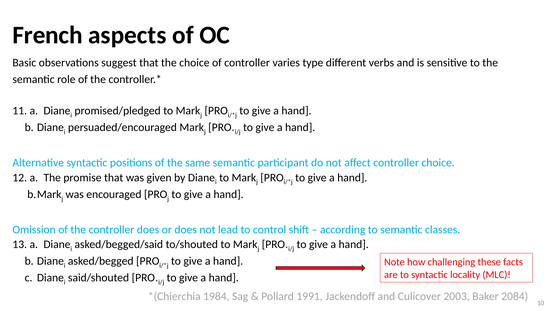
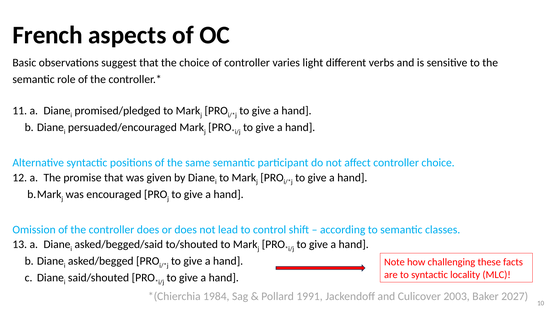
type: type -> light
2084: 2084 -> 2027
